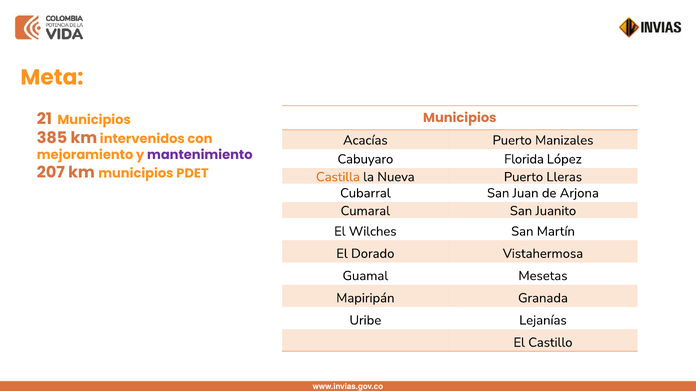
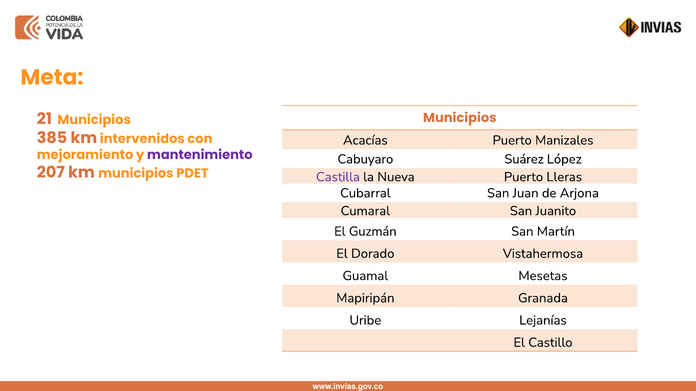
Florida: Florida -> Suárez
Castilla colour: orange -> purple
Wilches: Wilches -> Guzmán
